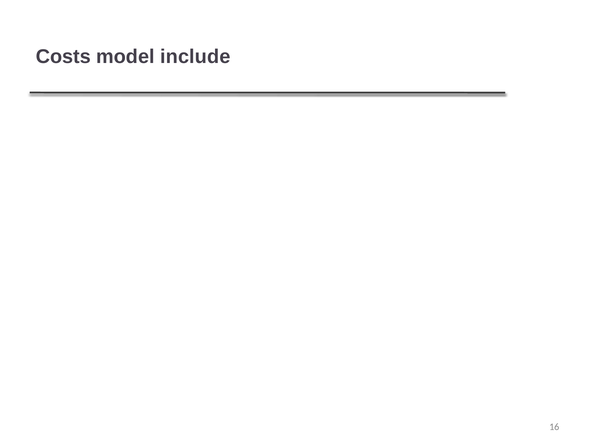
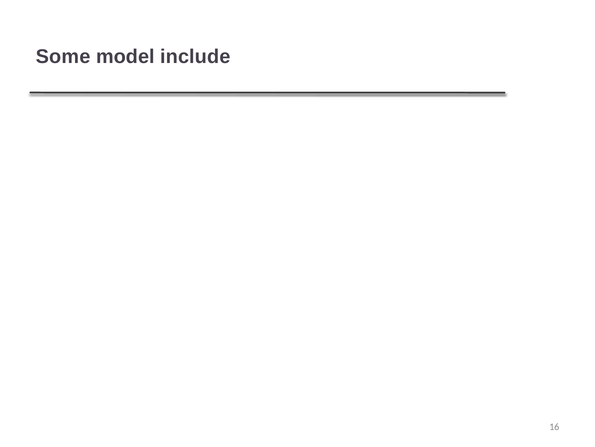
Costs: Costs -> Some
